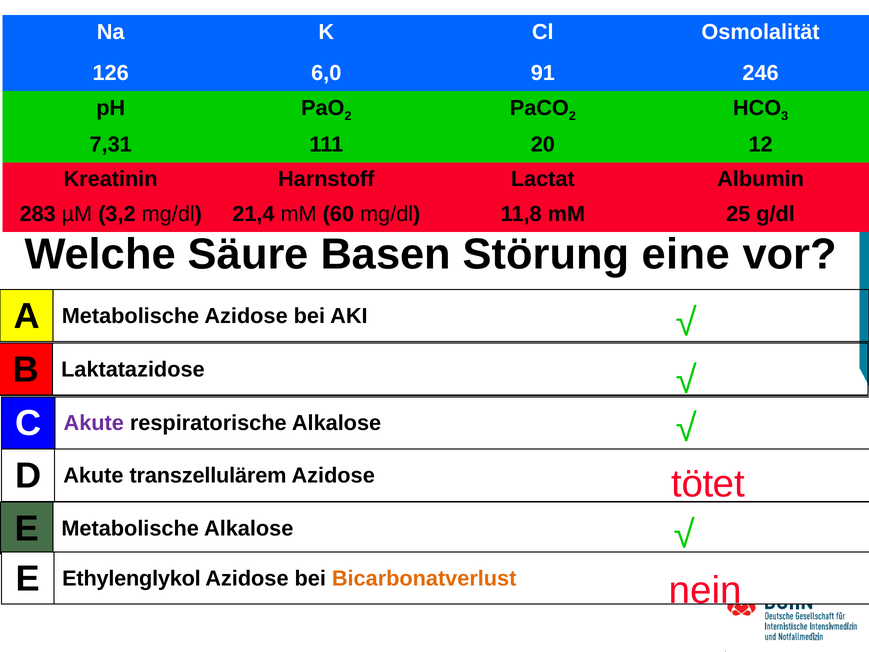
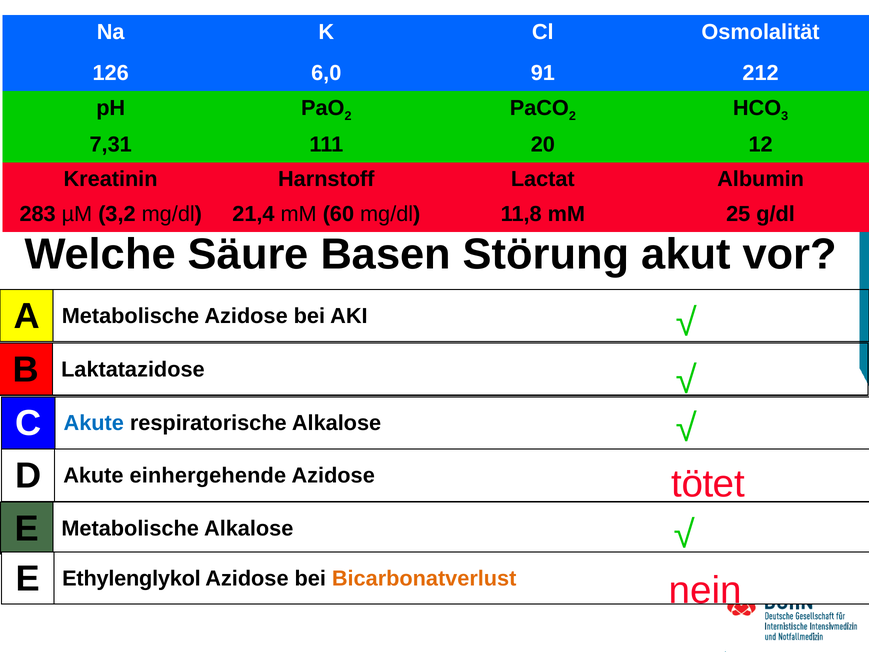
246: 246 -> 212
eine: eine -> akut
Akute at (94, 423) colour: purple -> blue
transzellulärem: transzellulärem -> einhergehende
